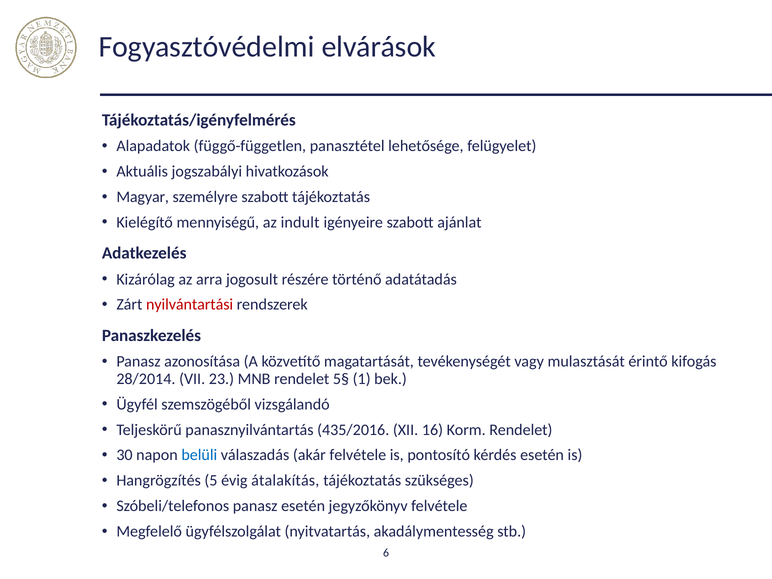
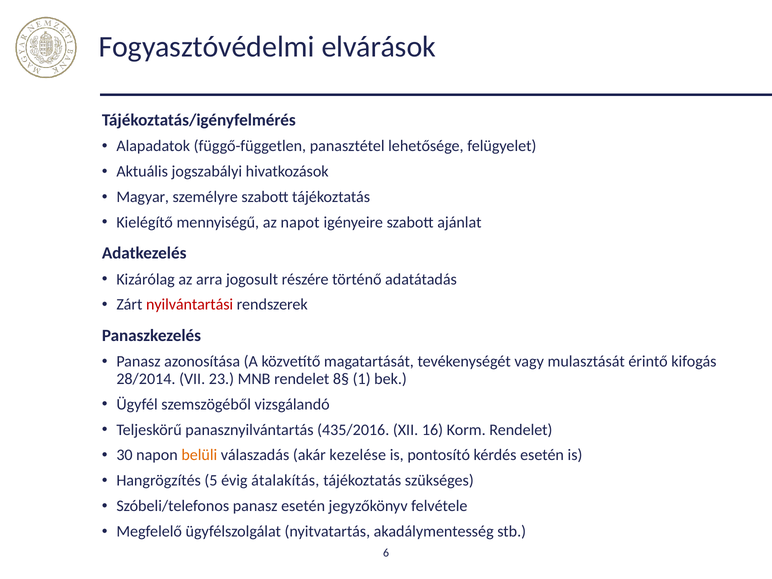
indult: indult -> napot
5§: 5§ -> 8§
belüli colour: blue -> orange
akár felvétele: felvétele -> kezelése
